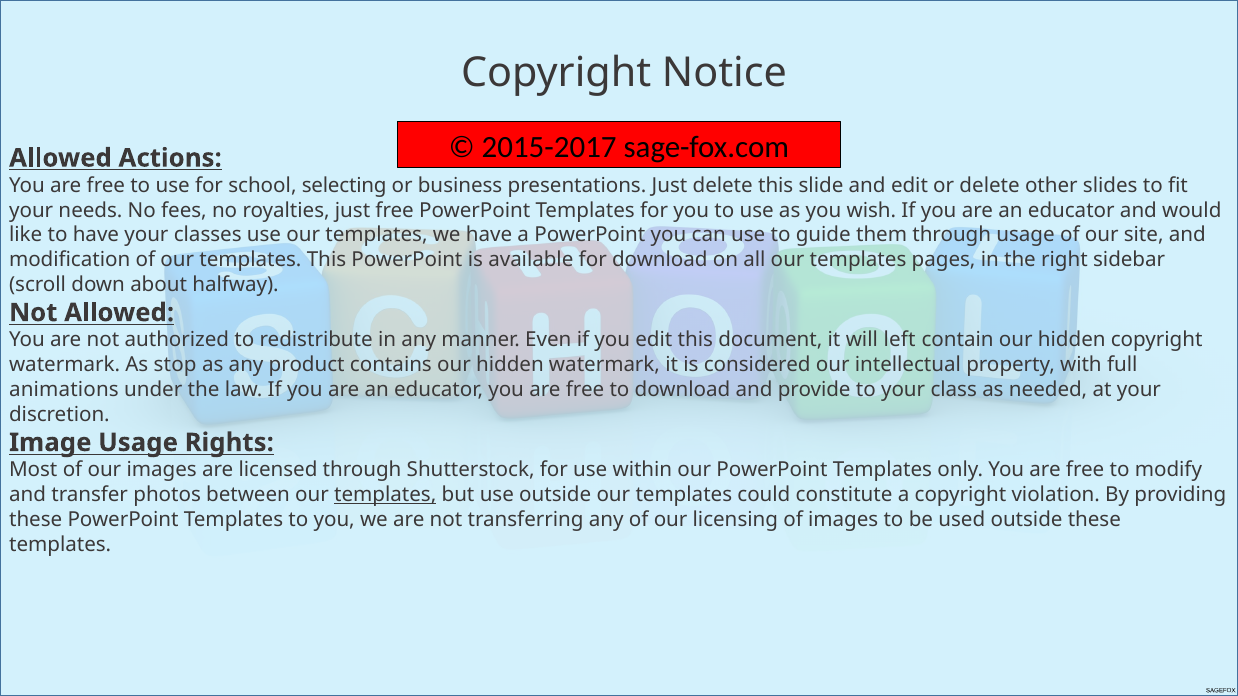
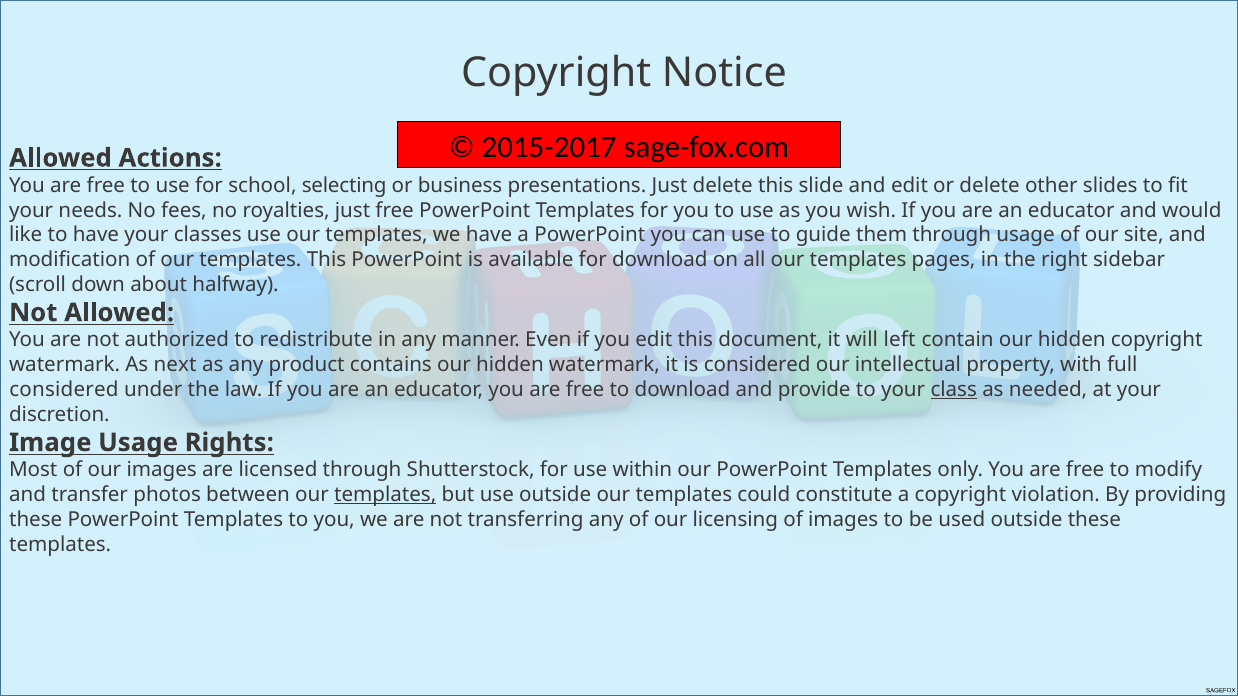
stop: stop -> next
animations at (64, 390): animations -> considered
class underline: none -> present
